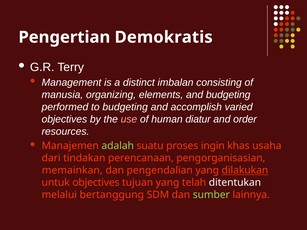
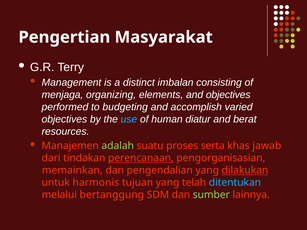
Demokratis: Demokratis -> Masyarakat
manusia: manusia -> menjaga
and budgeting: budgeting -> objectives
use colour: pink -> light blue
order: order -> berat
ingin: ingin -> serta
usaha: usaha -> jawab
perencanaan underline: none -> present
untuk objectives: objectives -> harmonis
ditentukan colour: white -> light blue
